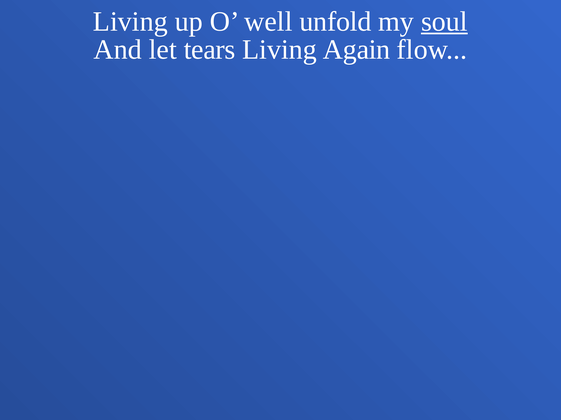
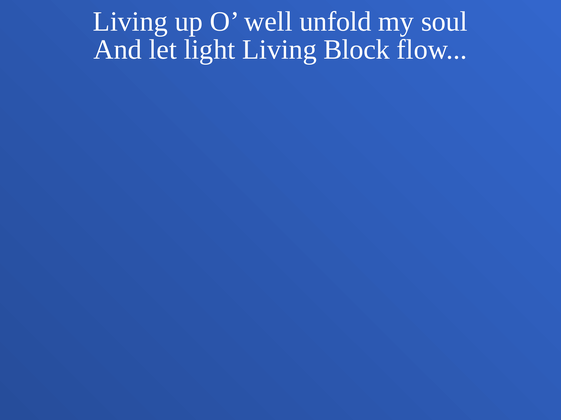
soul underline: present -> none
tears: tears -> light
Again: Again -> Block
